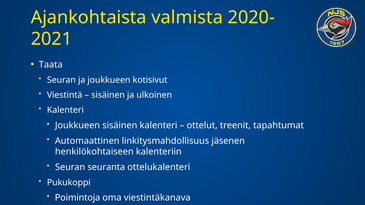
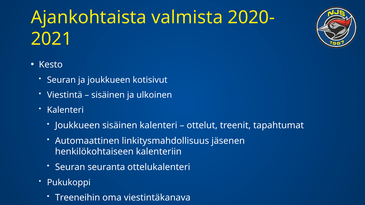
Taata: Taata -> Kesto
Poimintoja: Poimintoja -> Treeneihin
